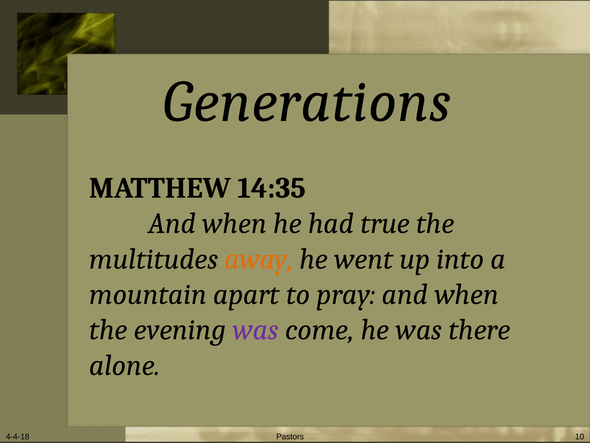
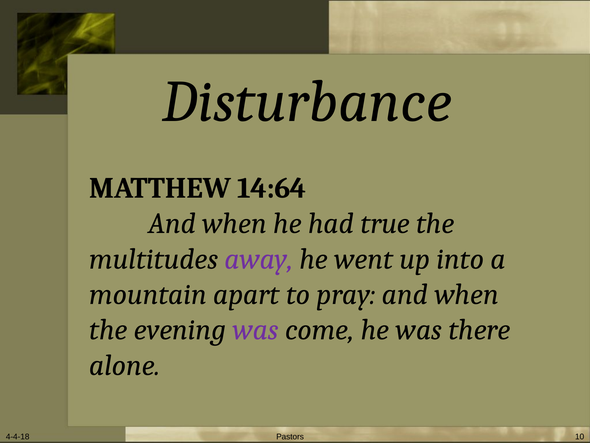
Generations: Generations -> Disturbance
14:35: 14:35 -> 14:64
away colour: orange -> purple
